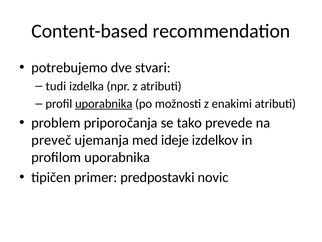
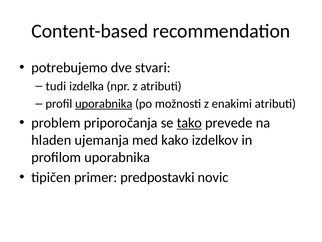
tako underline: none -> present
preveč: preveč -> hladen
ideje: ideje -> kako
